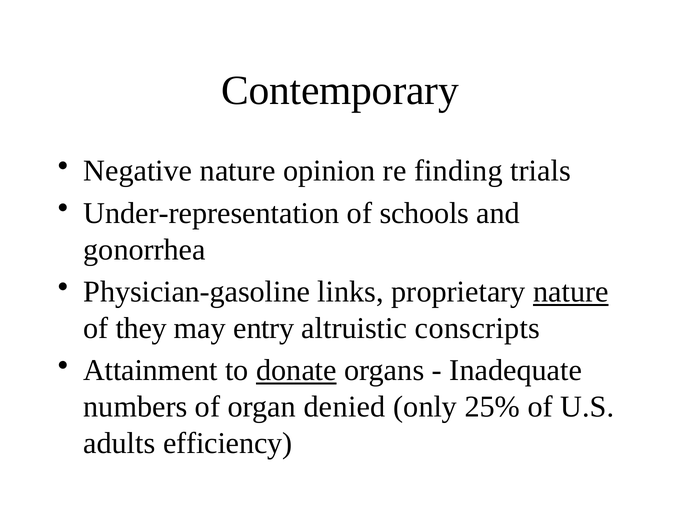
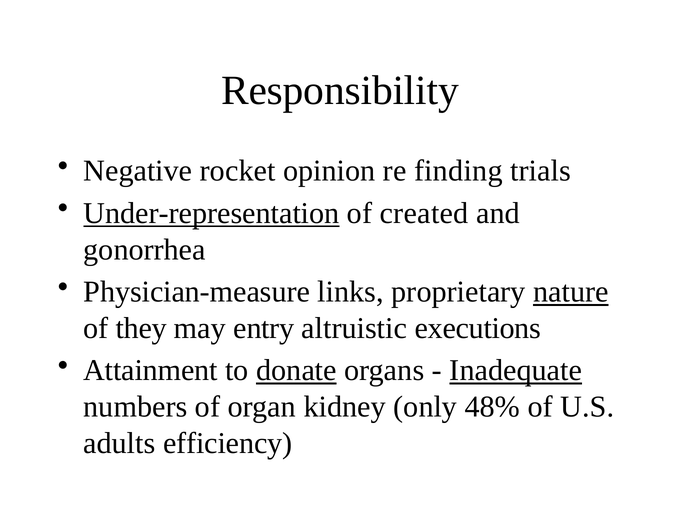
Contemporary: Contemporary -> Responsibility
Negative nature: nature -> rocket
Under-representation underline: none -> present
schools: schools -> created
Physician-gasoline: Physician-gasoline -> Physician-measure
conscripts: conscripts -> executions
Inadequate underline: none -> present
denied: denied -> kidney
25%: 25% -> 48%
